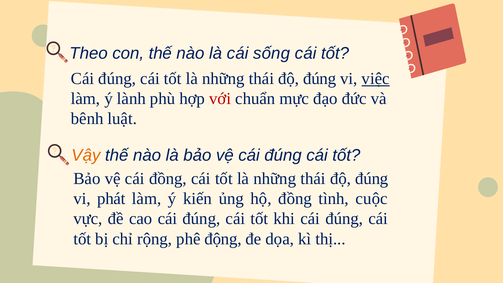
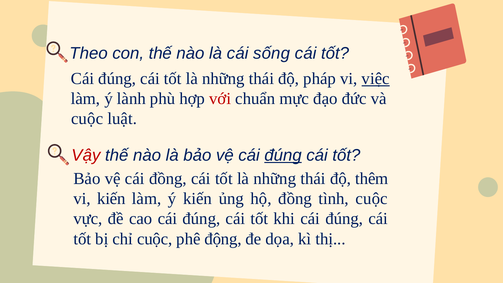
đúng at (320, 78): đúng -> pháp
bênh at (87, 119): bênh -> cuộc
Vậy colour: orange -> red
đúng at (283, 155) underline: none -> present
đúng at (372, 178): đúng -> thêm
vi phát: phát -> kiến
chỉ rộng: rộng -> cuộc
